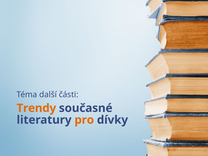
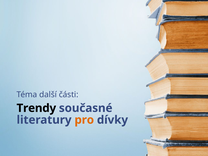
Trendy colour: orange -> black
